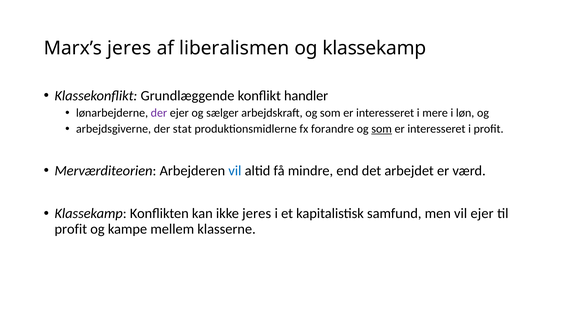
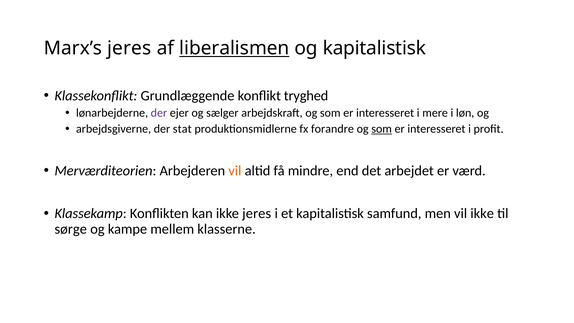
liberalismen underline: none -> present
og klassekamp: klassekamp -> kapitalistisk
handler: handler -> tryghed
vil at (235, 171) colour: blue -> orange
vil ejer: ejer -> ikke
profit at (71, 229): profit -> sørge
